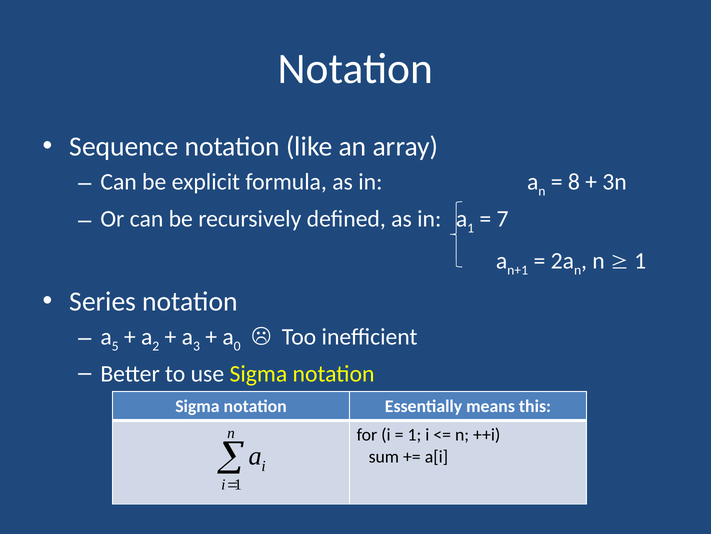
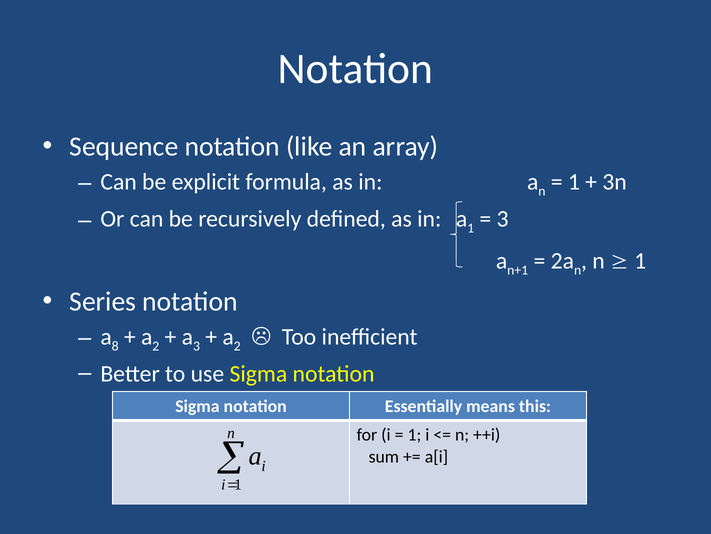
8 at (574, 182): 8 -> 1
7 at (503, 219): 7 -> 3
5: 5 -> 8
0 at (237, 346): 0 -> 2
